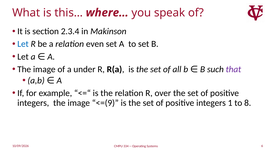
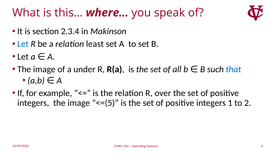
even: even -> least
that colour: purple -> blue
<=(9: <=(9 -> <=(5
8: 8 -> 2
